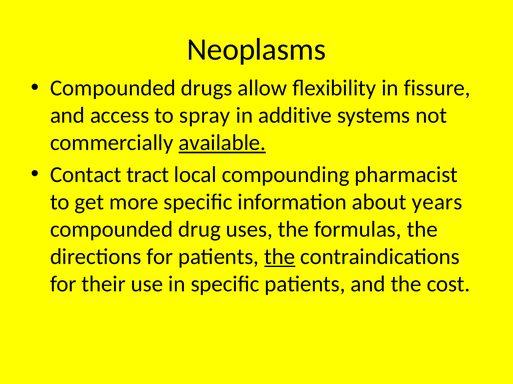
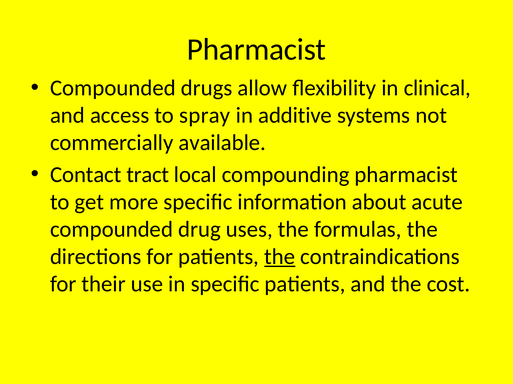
Neoplasms at (256, 50): Neoplasms -> Pharmacist
fissure: fissure -> clinical
available underline: present -> none
years: years -> acute
